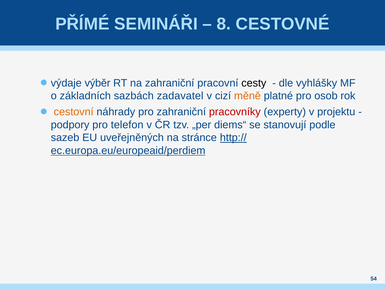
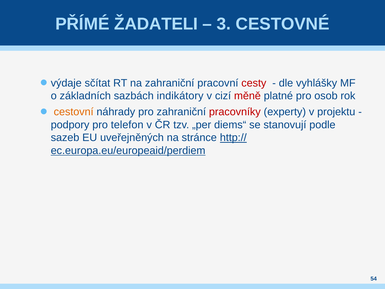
SEMINÁŘI: SEMINÁŘI -> ŽADATELI
8: 8 -> 3
výběr: výběr -> sčítat
cesty colour: black -> red
zadavatel: zadavatel -> indikátory
měně colour: orange -> red
